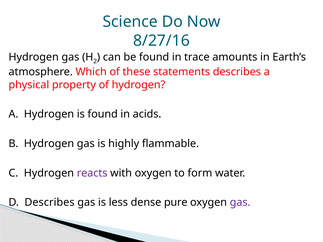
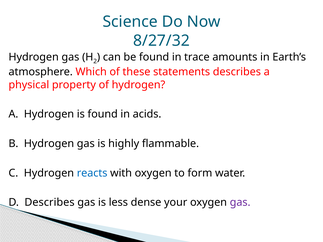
8/27/16: 8/27/16 -> 8/27/32
reacts colour: purple -> blue
pure: pure -> your
